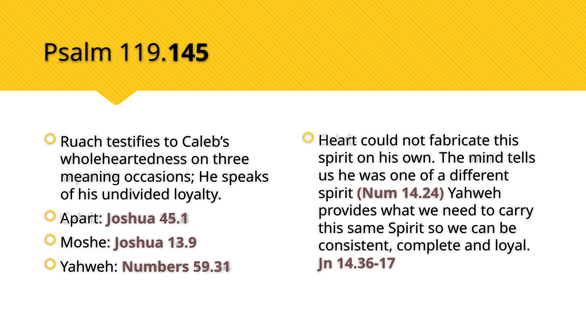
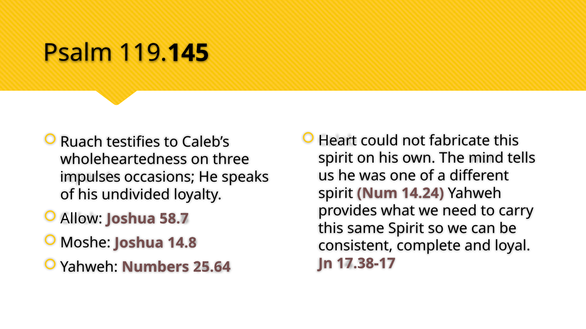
meaning: meaning -> impulses
Apart: Apart -> Allow
45.1: 45.1 -> 58.7
13.9: 13.9 -> 14.8
59.31: 59.31 -> 25.64
14.36-17: 14.36-17 -> 17.38-17
